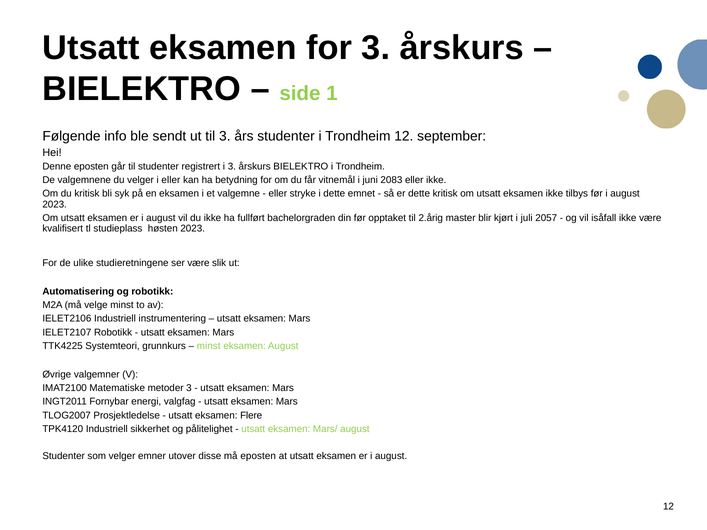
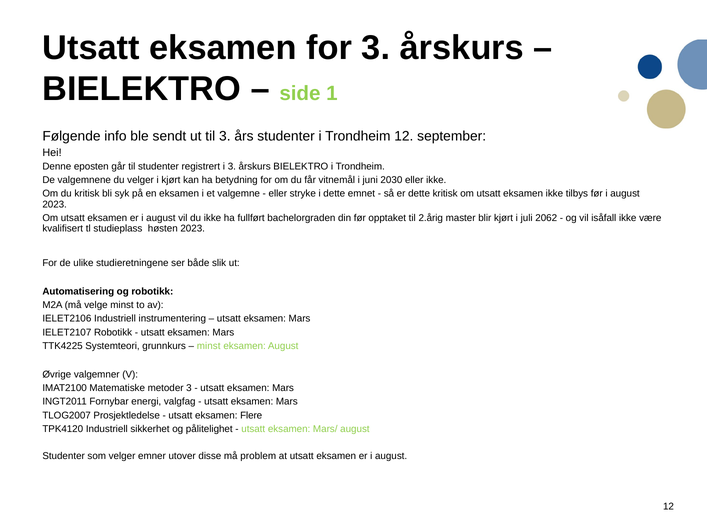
i eller: eller -> kjørt
2083: 2083 -> 2030
2057: 2057 -> 2062
ser være: være -> både
må eposten: eposten -> problem
